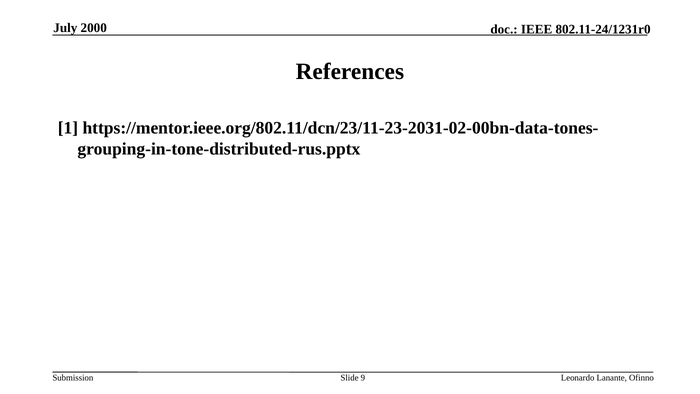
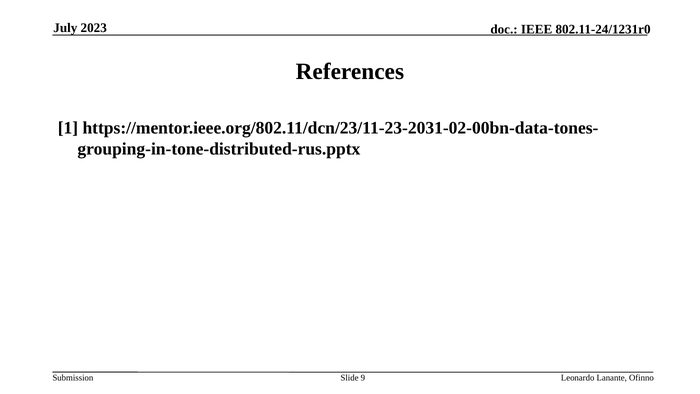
2000: 2000 -> 2023
